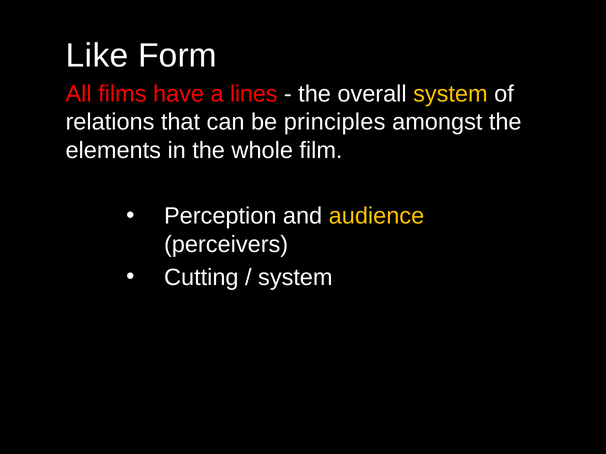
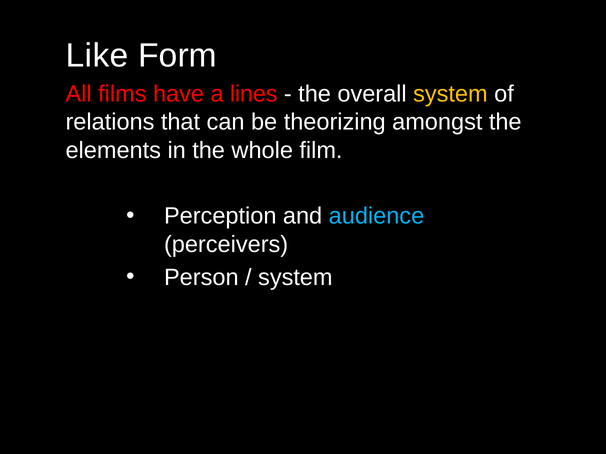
principles: principles -> theorizing
audience colour: yellow -> light blue
Cutting: Cutting -> Person
